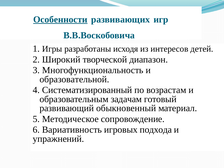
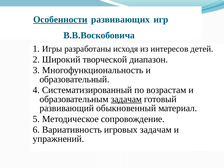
образовательной: образовательной -> образовательный
задачам at (126, 99) underline: none -> present
игровых подхода: подхода -> задачам
